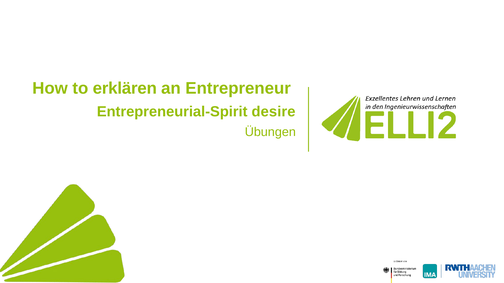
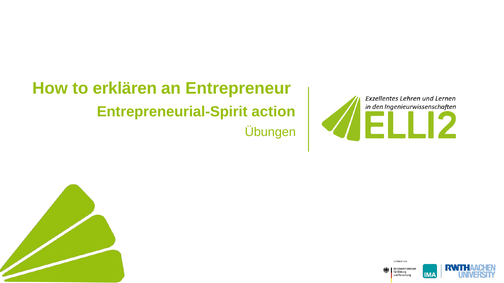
desire: desire -> action
